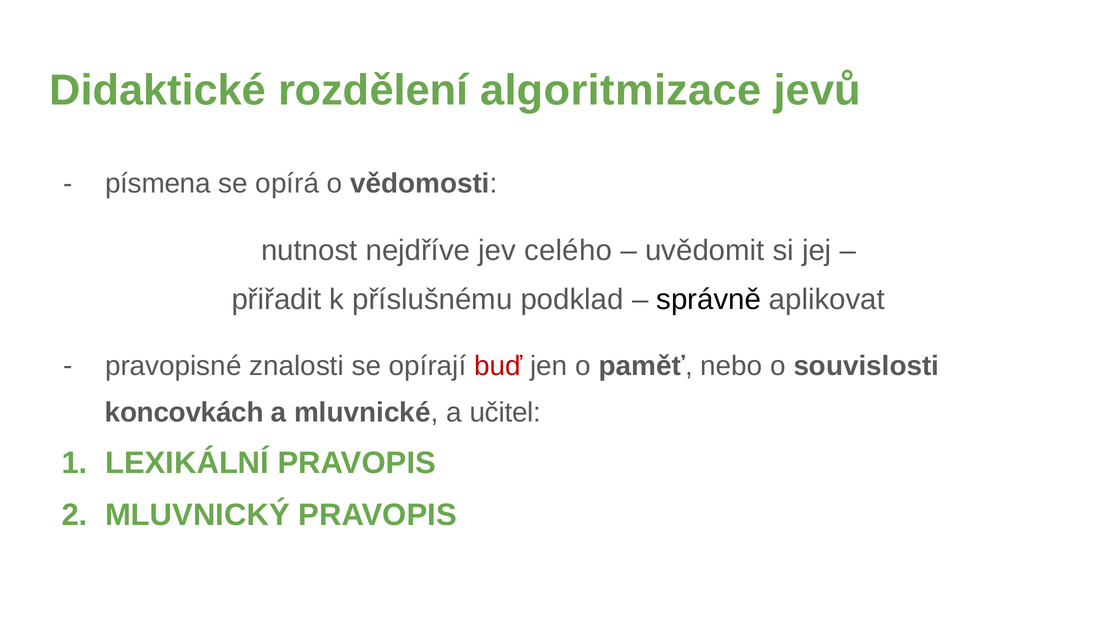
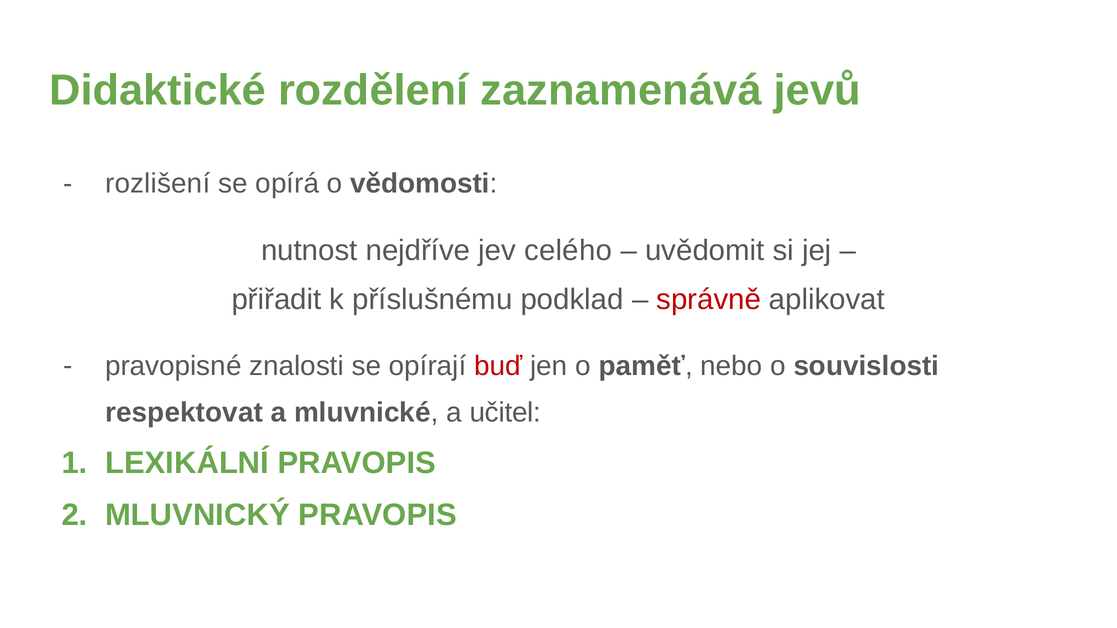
algoritmizace: algoritmizace -> zaznamenává
písmena: písmena -> rozlišení
správně colour: black -> red
koncovkách: koncovkách -> respektovat
